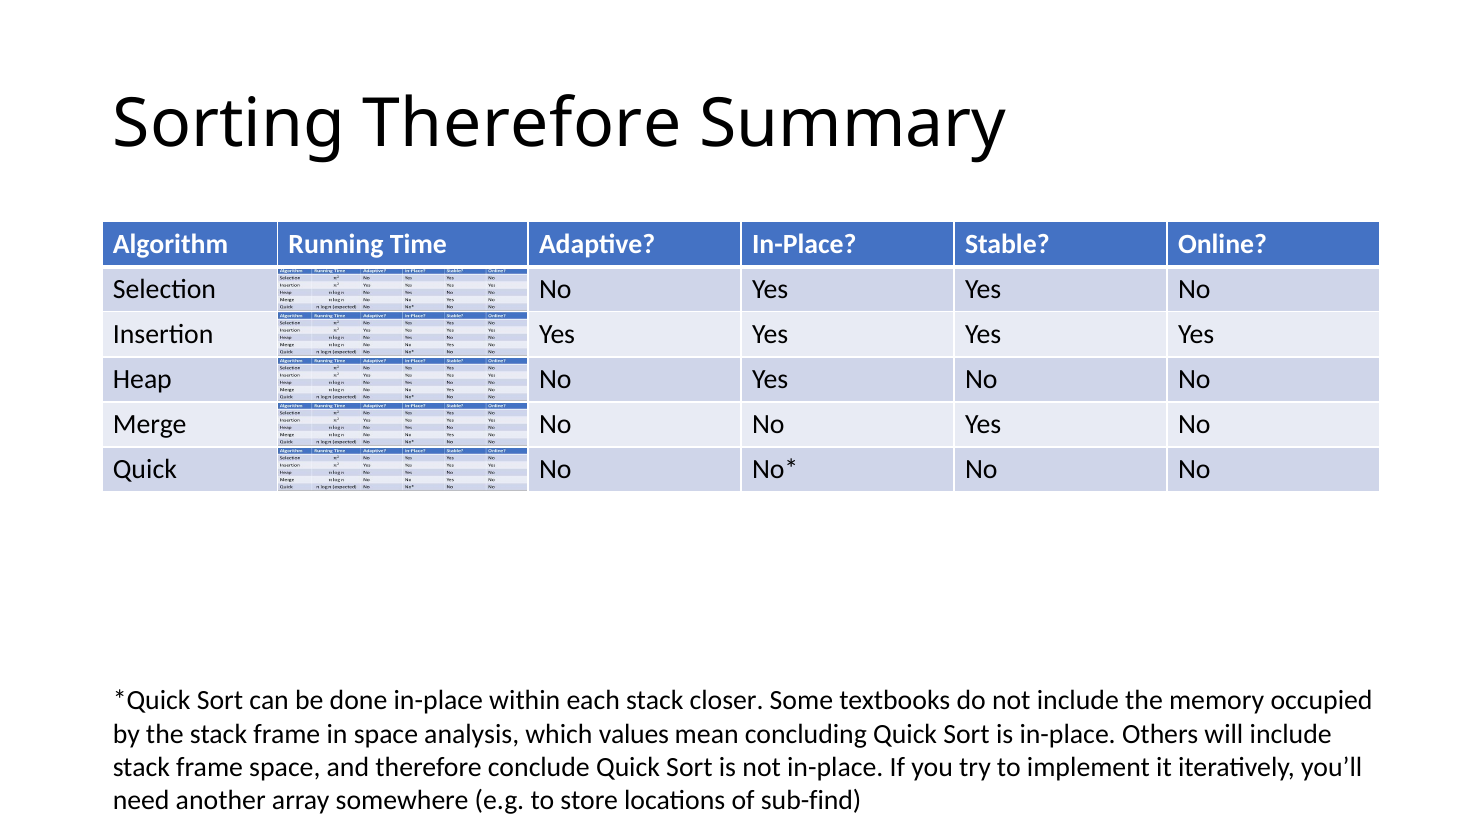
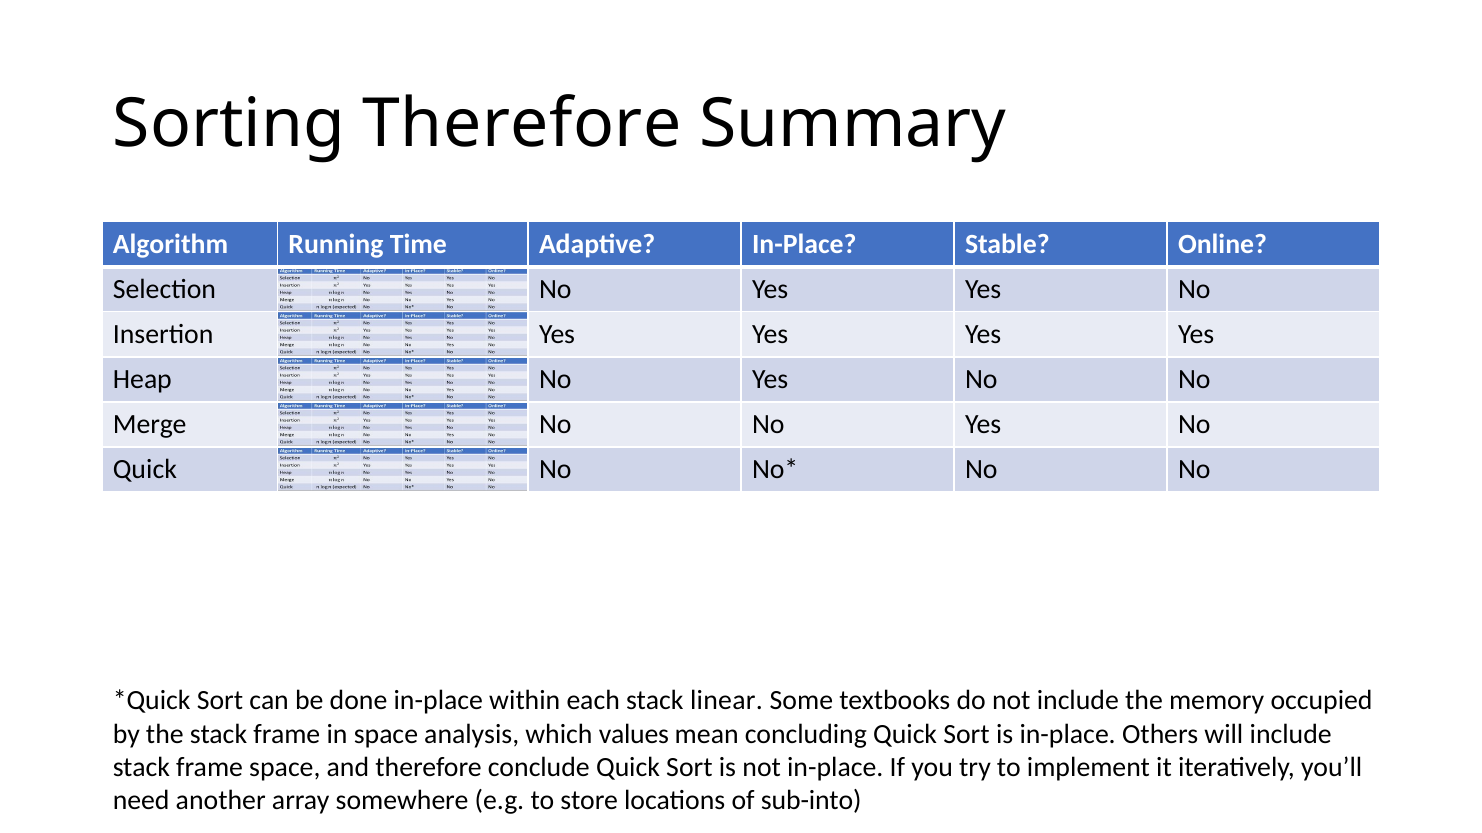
closer: closer -> linear
sub-find: sub-find -> sub-into
